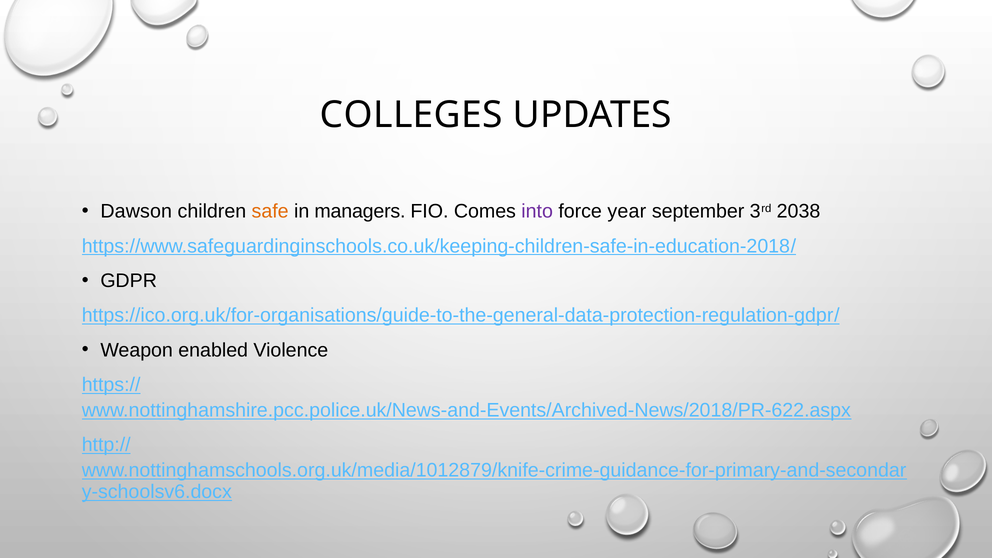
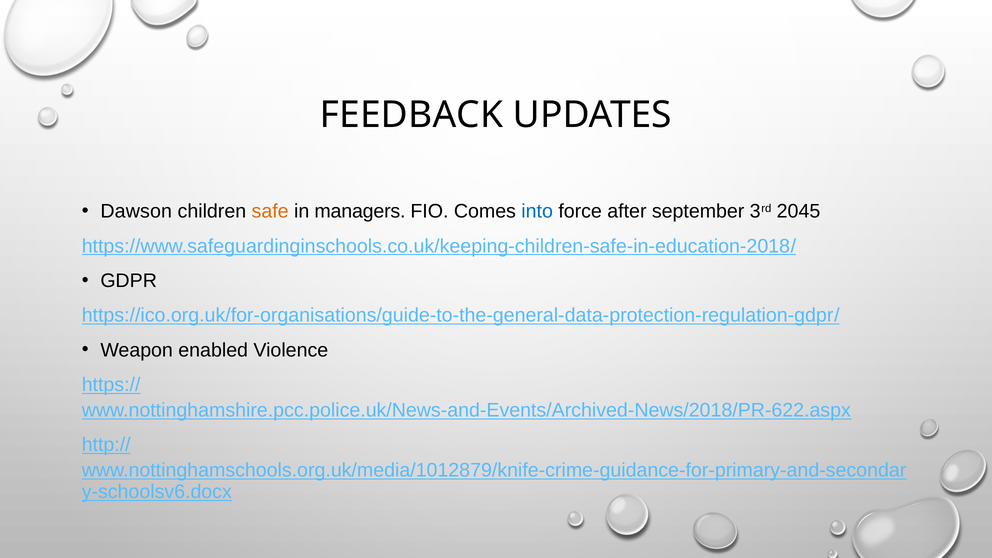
COLLEGES: COLLEGES -> FEEDBACK
into colour: purple -> blue
year: year -> after
2038: 2038 -> 2045
